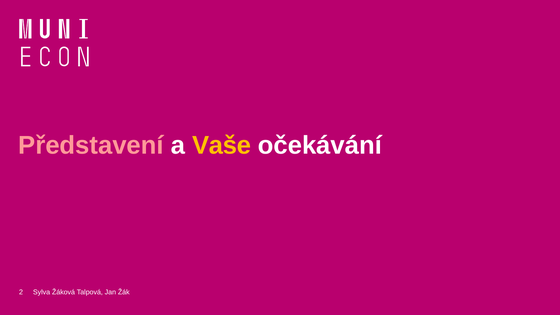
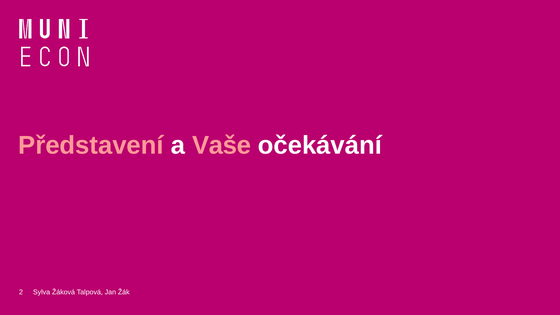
Vaše colour: yellow -> pink
